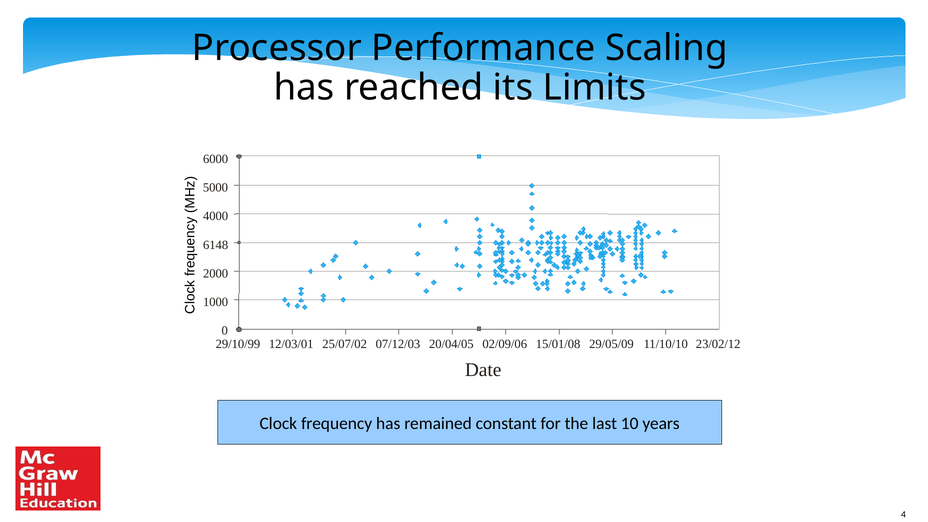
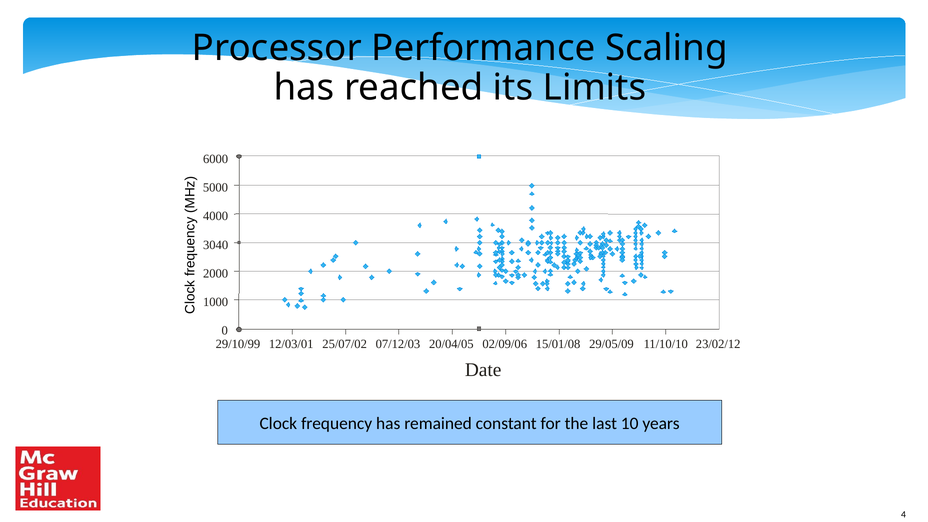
6148: 6148 -> 3040
